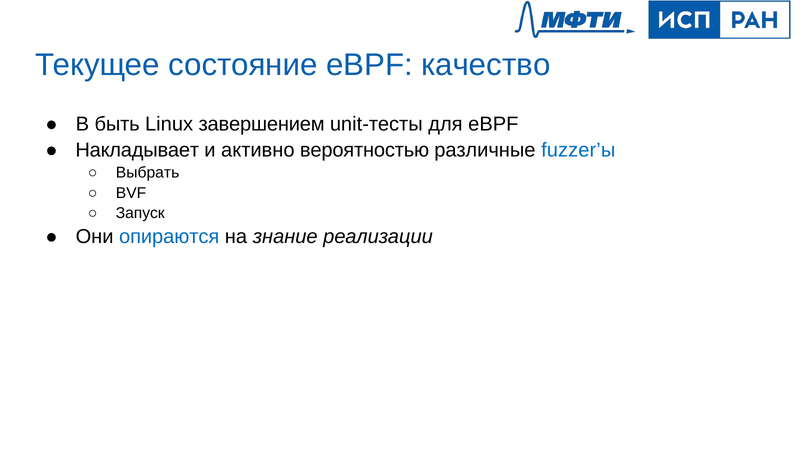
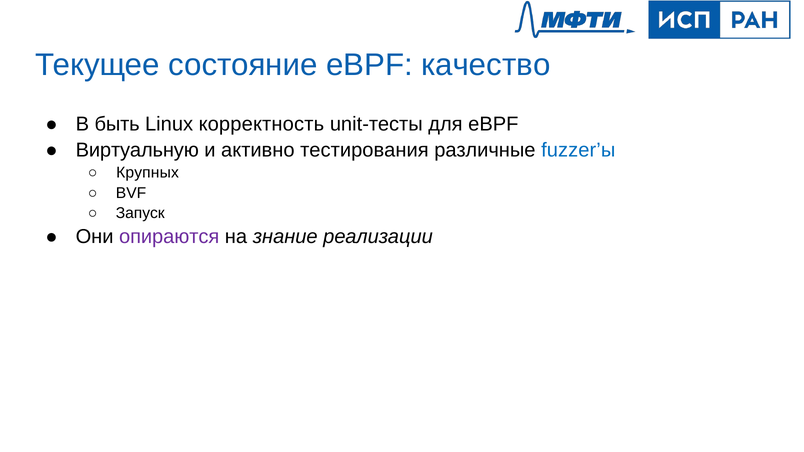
завершением: завершением -> корректность
Накладывает: Накладывает -> Виртуальную
вероятностью: вероятностью -> тестирования
Выбрать: Выбрать -> Крупных
опираются colour: blue -> purple
